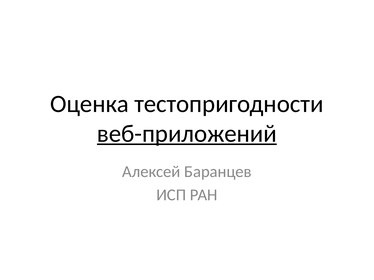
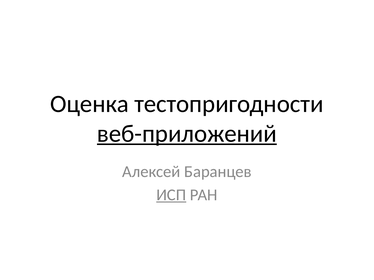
ИСП underline: none -> present
